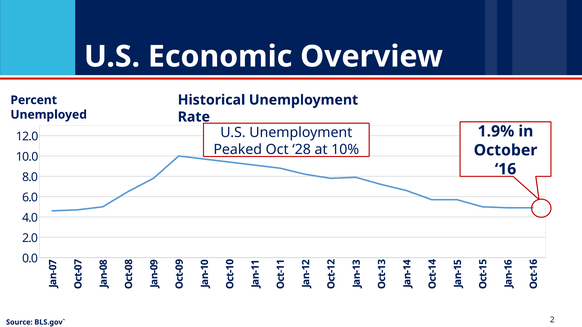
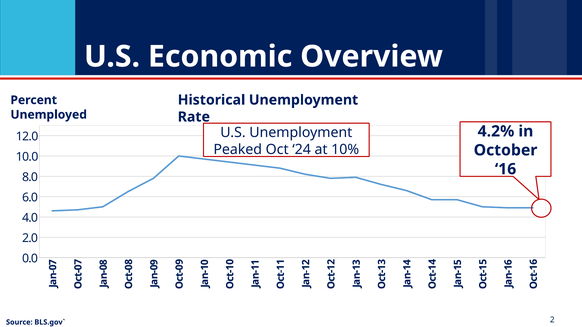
1.9%: 1.9% -> 4.2%
28: 28 -> 24
